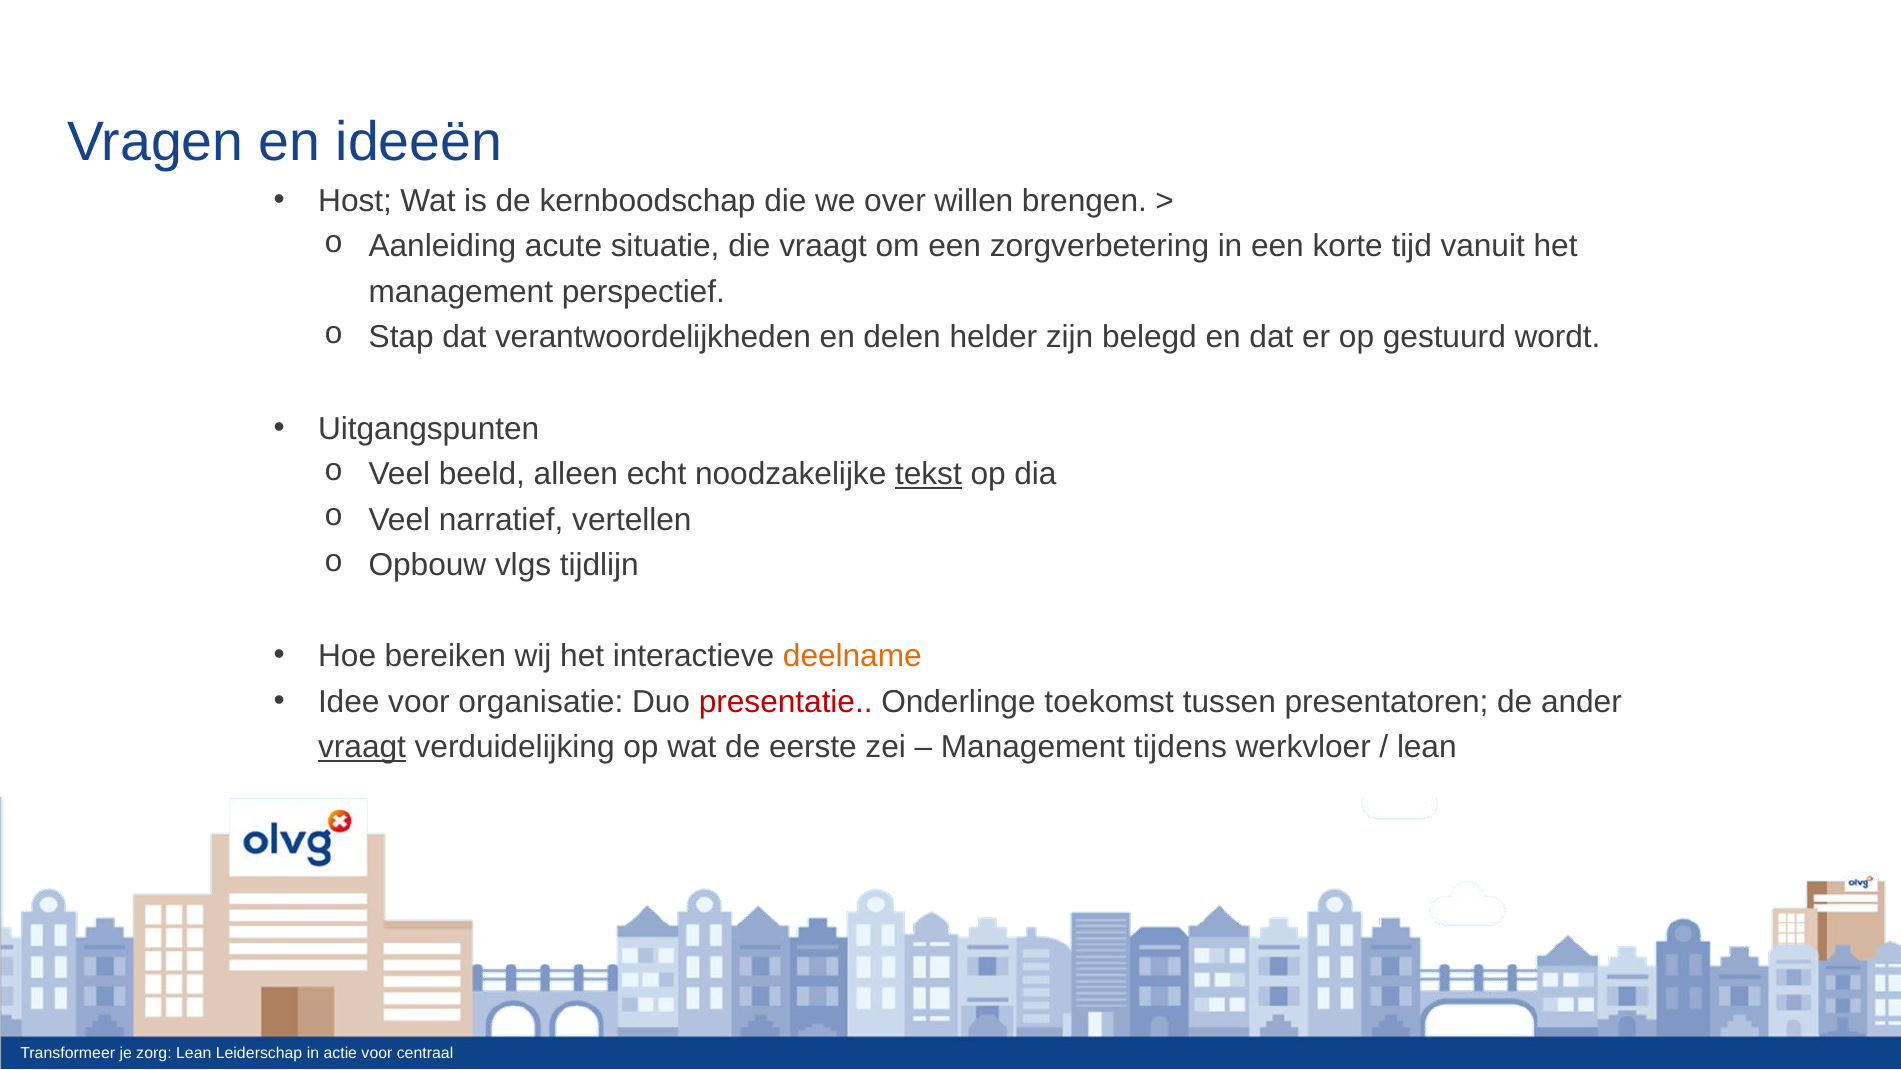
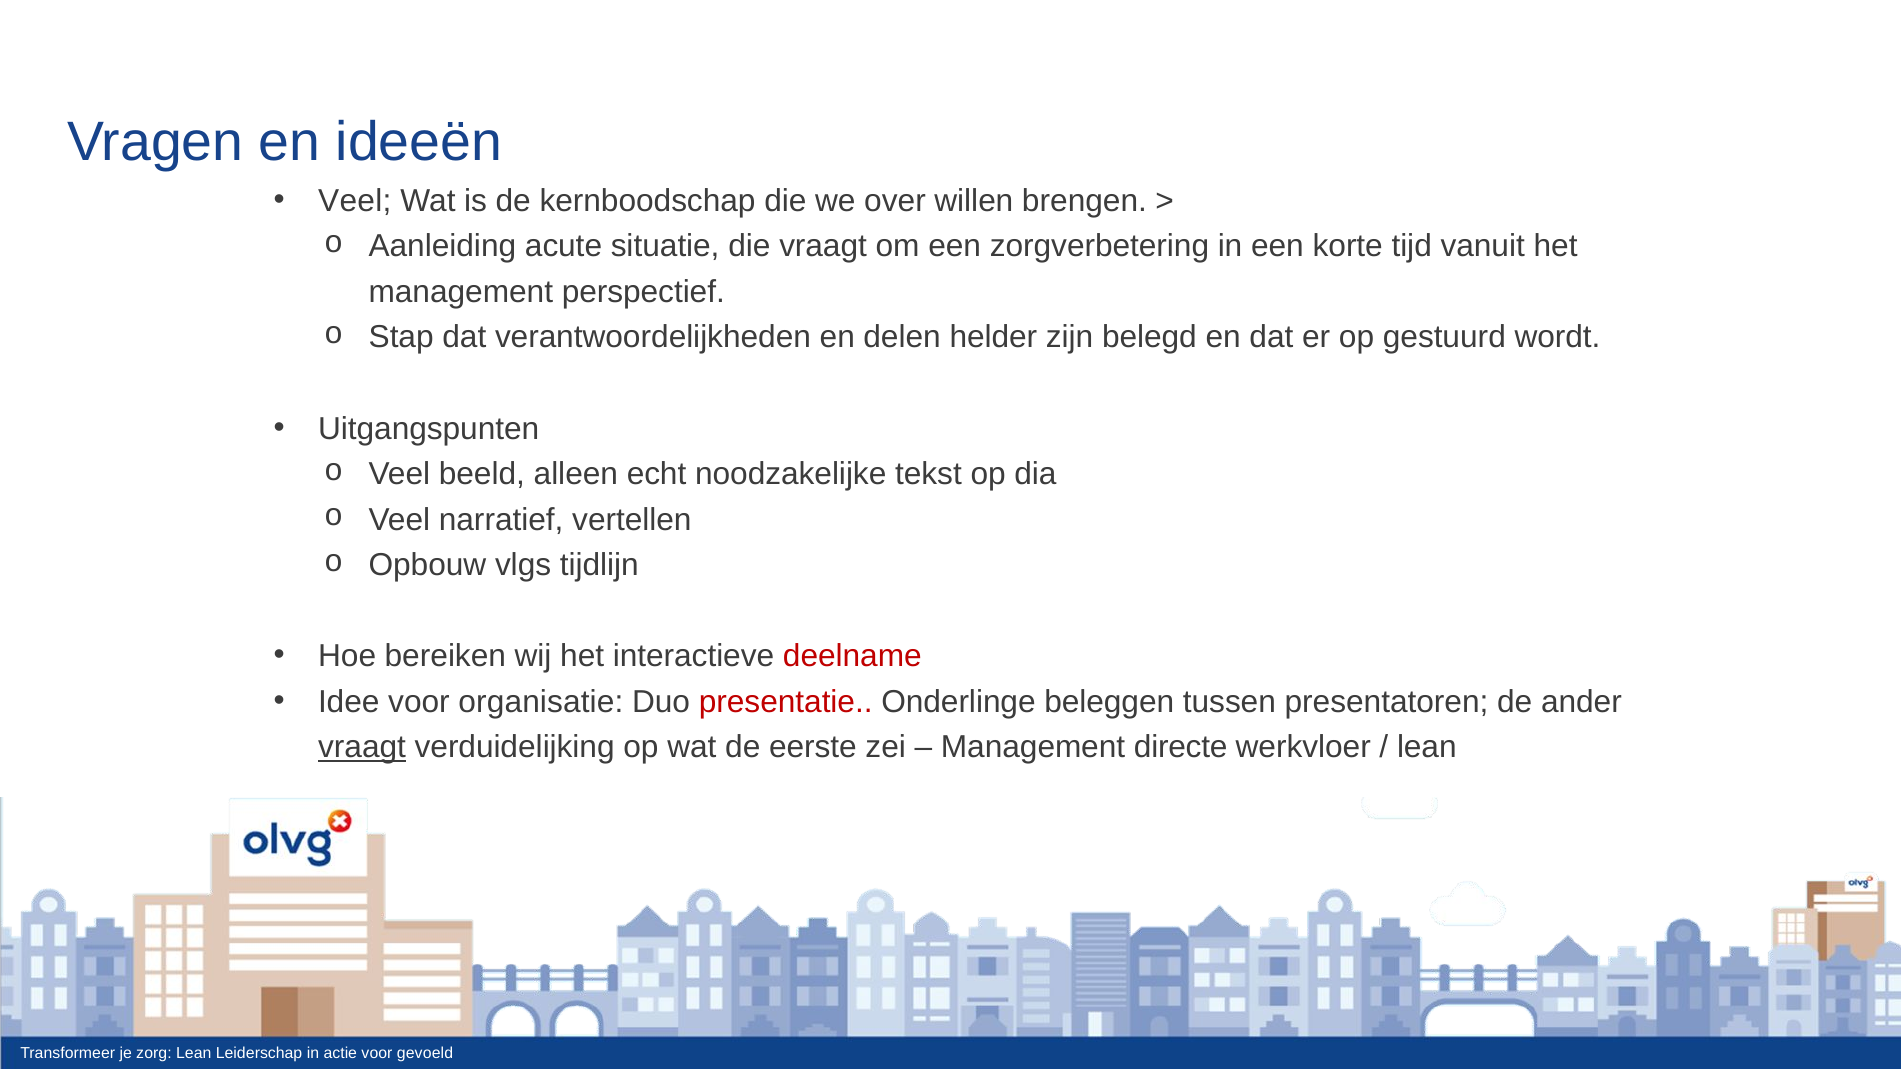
Host at (355, 201): Host -> Veel
tekst underline: present -> none
deelname colour: orange -> red
toekomst: toekomst -> beleggen
tijdens: tijdens -> directe
centraal: centraal -> gevoeld
